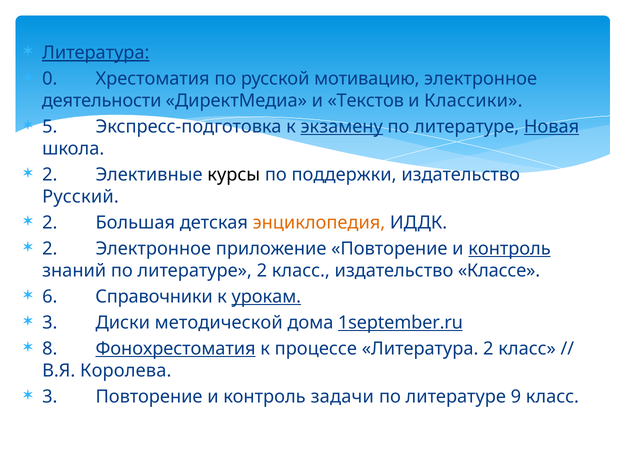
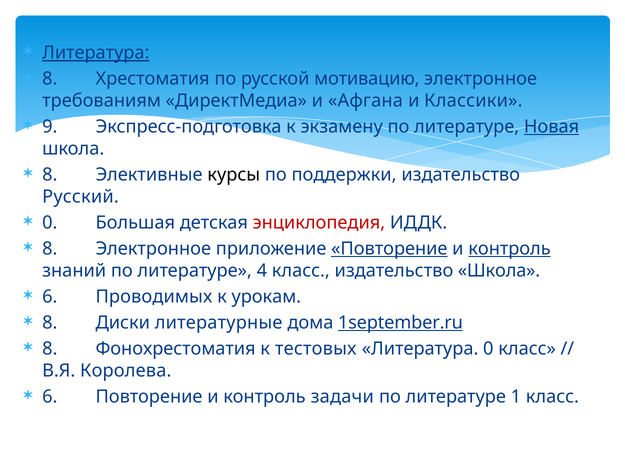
0 at (50, 79): 0 -> 8
деятельности: деятельности -> требованиям
Текстов: Текстов -> Афгана
5: 5 -> 9
экзамену underline: present -> none
2 at (50, 175): 2 -> 8
2 at (50, 223): 2 -> 0
энциклопедия colour: orange -> red
2 at (50, 249): 2 -> 8
Повторение at (389, 249) underline: none -> present
литературе 2: 2 -> 4
издательство Классе: Классе -> Школа
Справочники: Справочники -> Проводимых
урокам underline: present -> none
3 at (50, 323): 3 -> 8
методической: методической -> литературные
Фонохрестоматия underline: present -> none
процессе: процессе -> тестовых
Литература 2: 2 -> 0
3 at (50, 397): 3 -> 6
9: 9 -> 1
